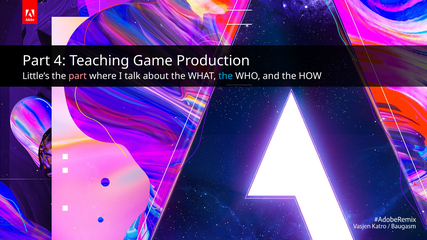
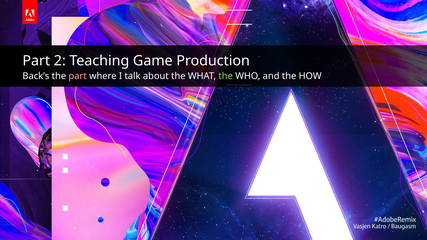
4: 4 -> 2
Little’s: Little’s -> Back’s
the at (226, 76) colour: light blue -> light green
